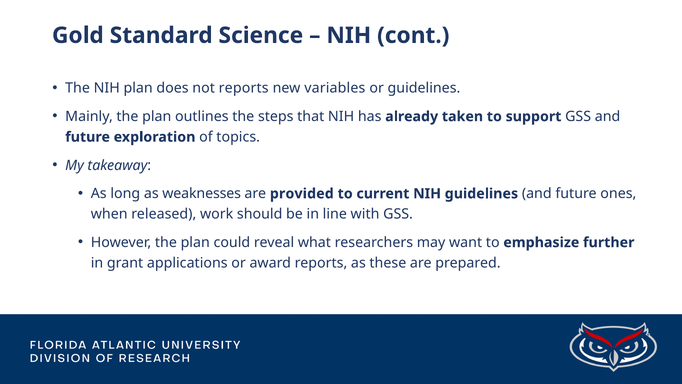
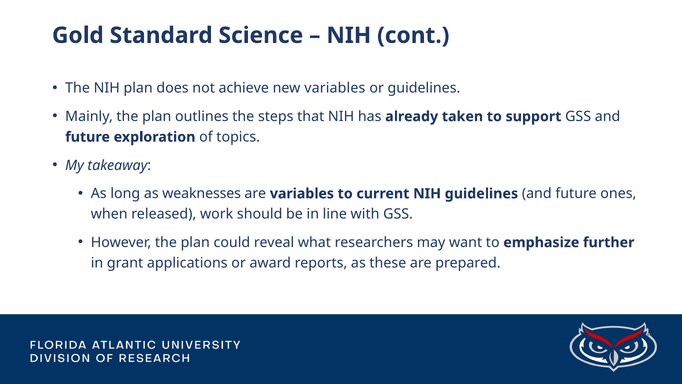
not reports: reports -> achieve
are provided: provided -> variables
